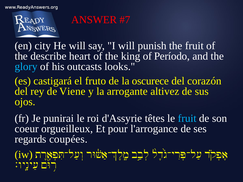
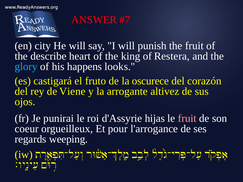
Período: Período -> Restera
outcasts: outcasts -> happens
têtes: têtes -> hijas
fruit at (187, 119) colour: light blue -> pink
coupées: coupées -> weeping
